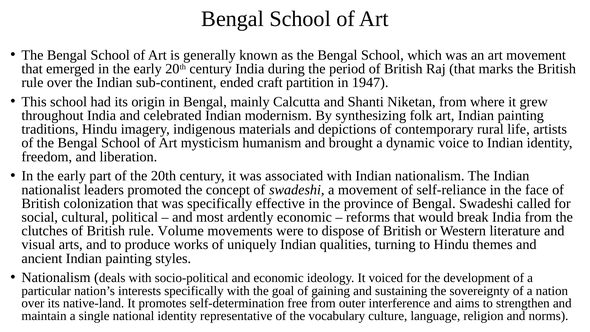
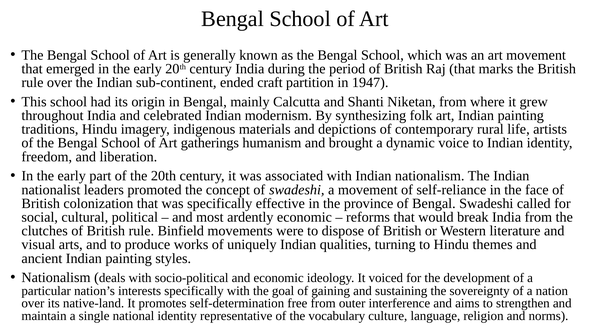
mysticism: mysticism -> gatherings
Volume: Volume -> Binfield
